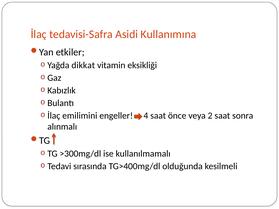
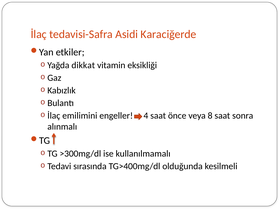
Kullanımına: Kullanımına -> Karaciğerde
2: 2 -> 8
